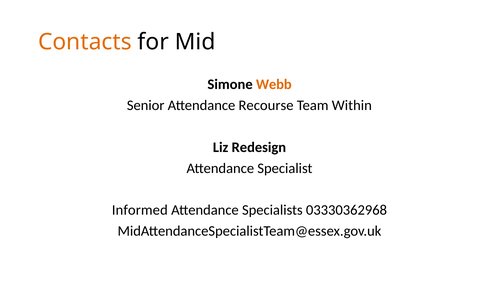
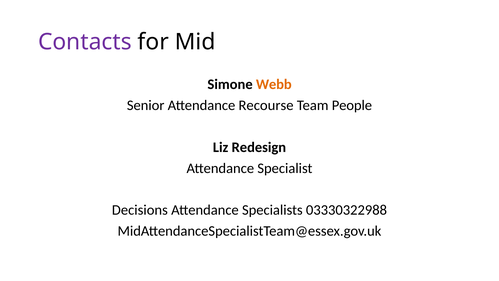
Contacts colour: orange -> purple
Within: Within -> People
Informed: Informed -> Decisions
03330362968: 03330362968 -> 03330322988
